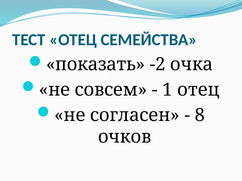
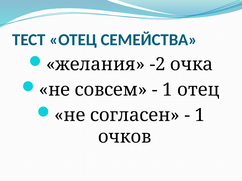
показать: показать -> желания
8 at (200, 115): 8 -> 1
